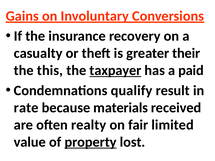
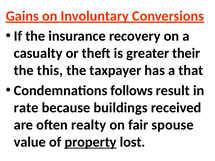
taxpayer underline: present -> none
paid: paid -> that
qualify: qualify -> follows
materials: materials -> buildings
limited: limited -> spouse
